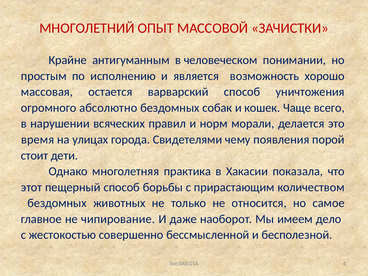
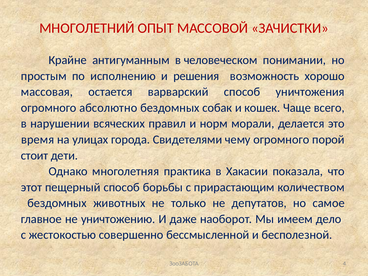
является: является -> решения
чему появления: появления -> огромного
относится: относится -> депутатов
чипирование: чипирование -> уничтожению
